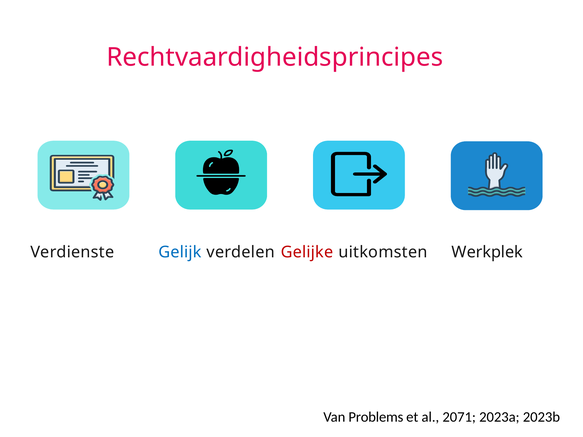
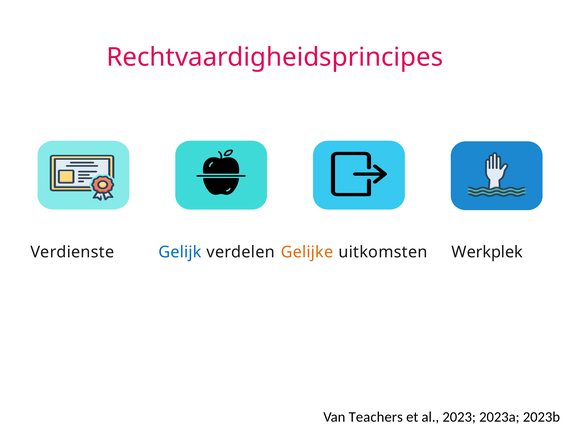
Gelijke colour: red -> orange
Problems: Problems -> Teachers
2071: 2071 -> 2023
